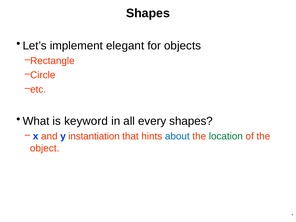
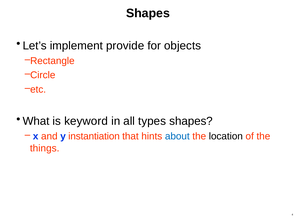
elegant: elegant -> provide
every: every -> types
location colour: green -> black
object: object -> things
